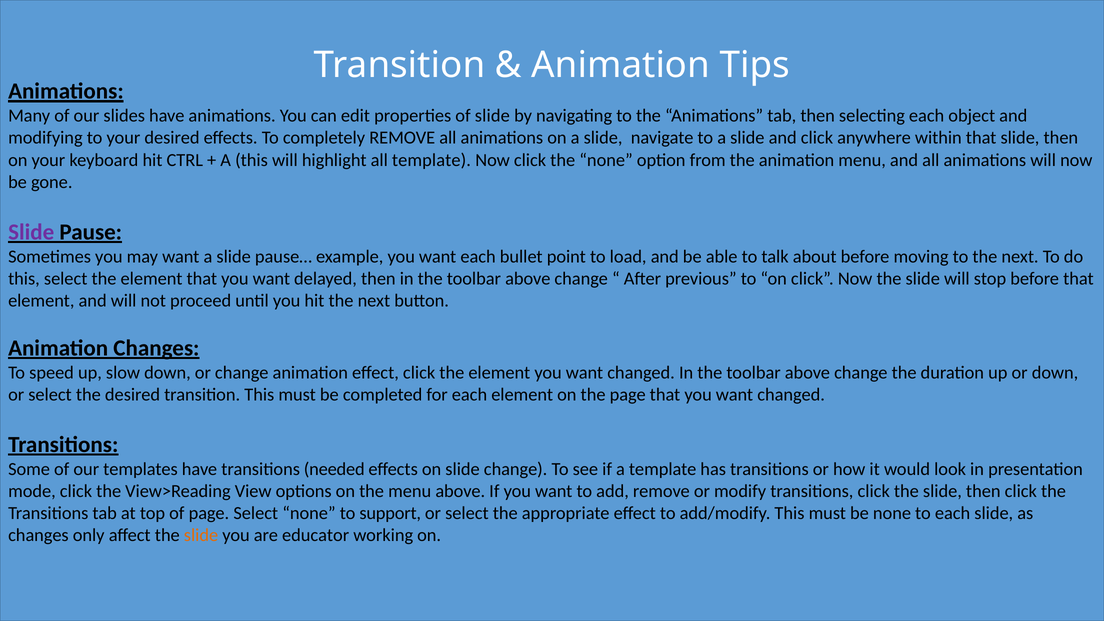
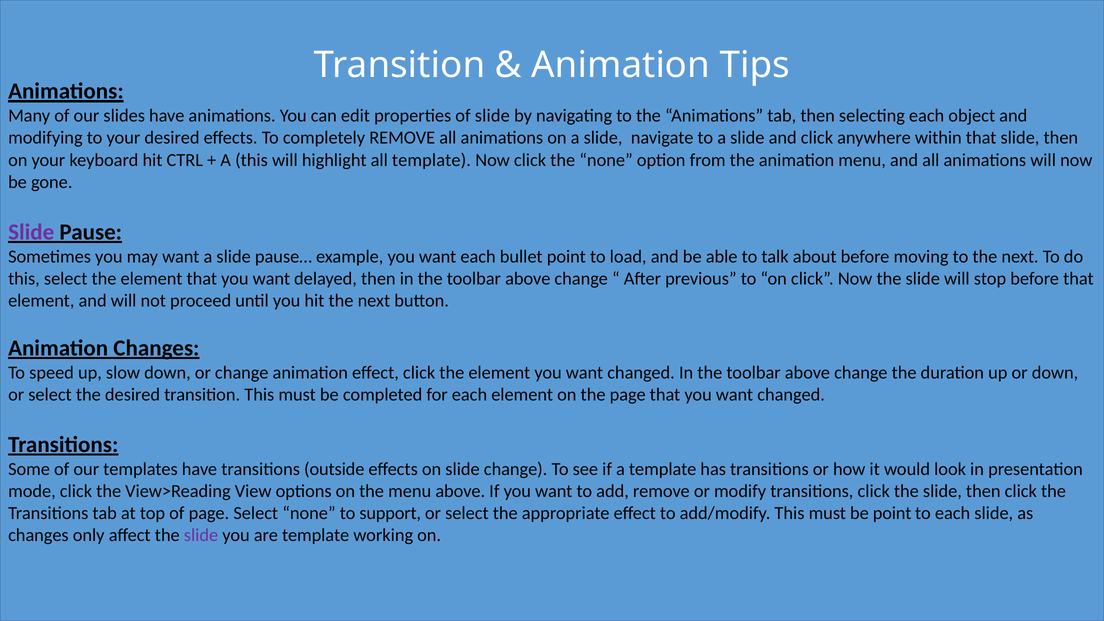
needed: needed -> outside
be none: none -> point
slide at (201, 535) colour: orange -> purple
are educator: educator -> template
